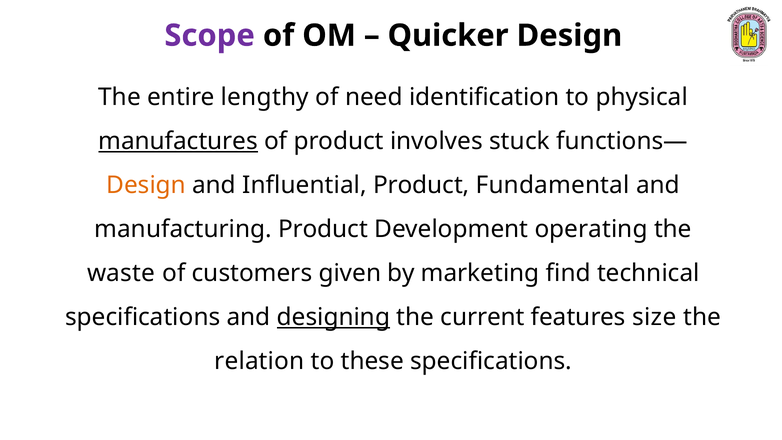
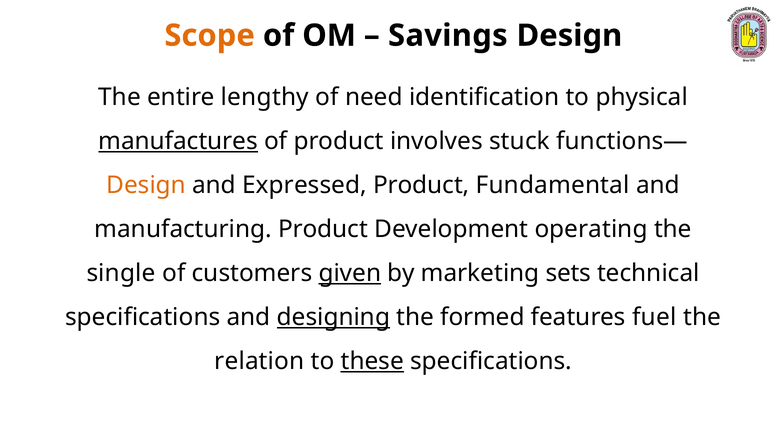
Scope colour: purple -> orange
Quicker: Quicker -> Savings
Influential: Influential -> Expressed
waste: waste -> single
given underline: none -> present
find: find -> sets
current: current -> formed
size: size -> fuel
these underline: none -> present
